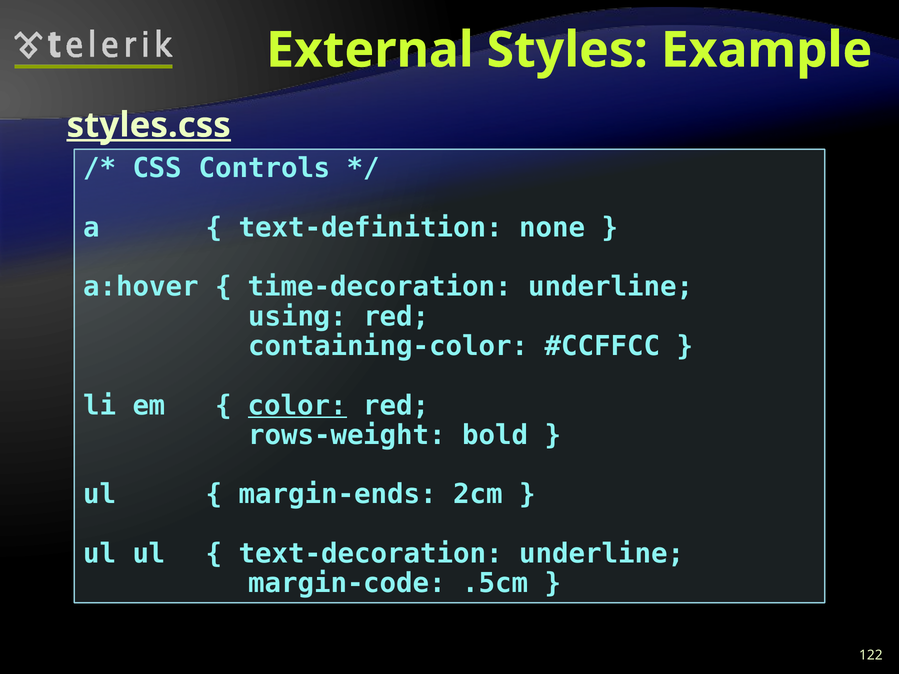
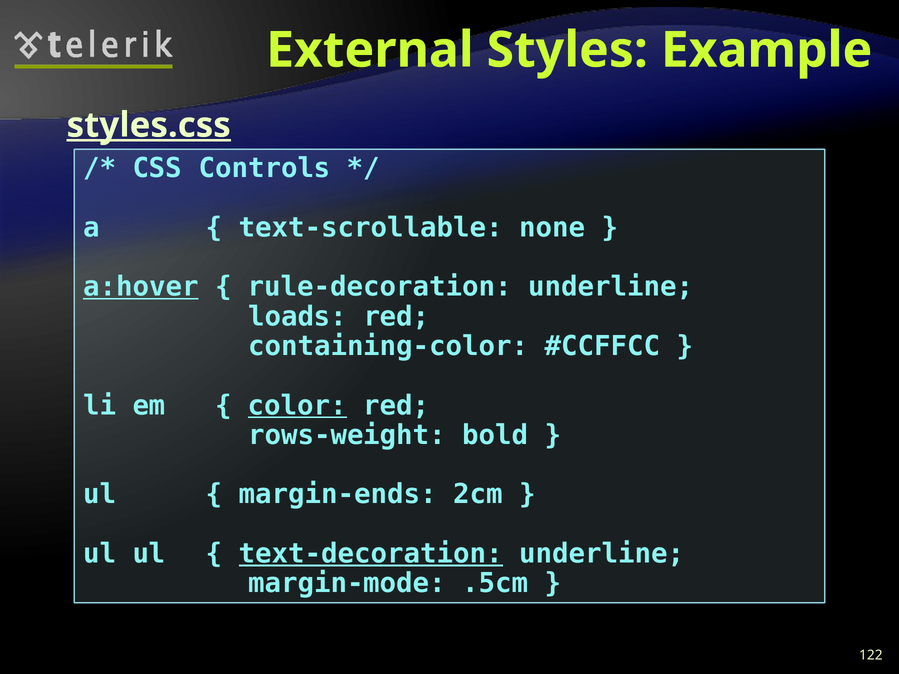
text-definition: text-definition -> text-scrollable
a:hover underline: none -> present
time-decoration: time-decoration -> rule-decoration
using: using -> loads
text-decoration underline: none -> present
margin-code: margin-code -> margin-mode
